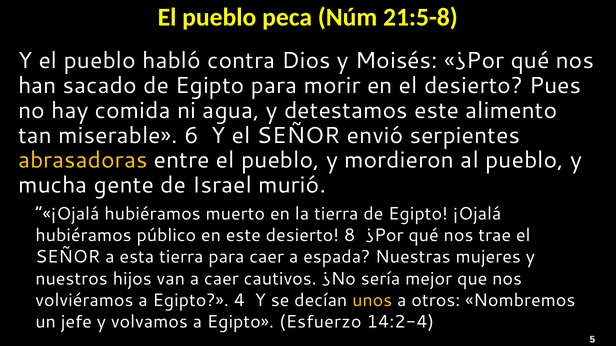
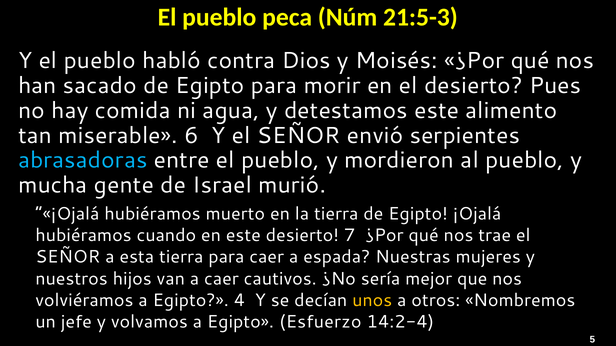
21:5-8: 21:5-8 -> 21:5-3
abrasadoras colour: yellow -> light blue
público: público -> cuando
8: 8 -> 7
